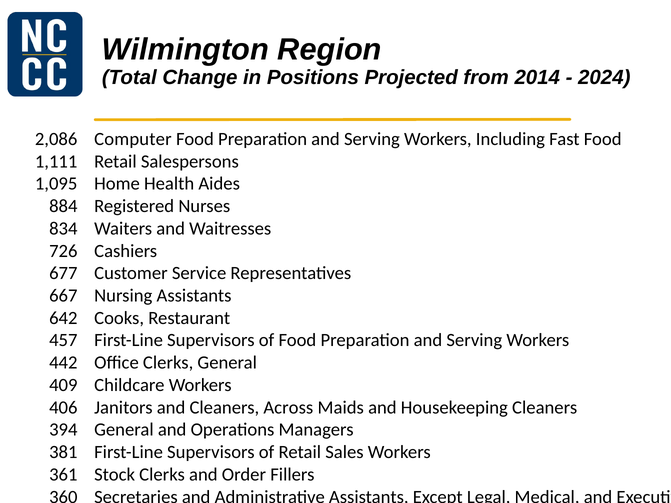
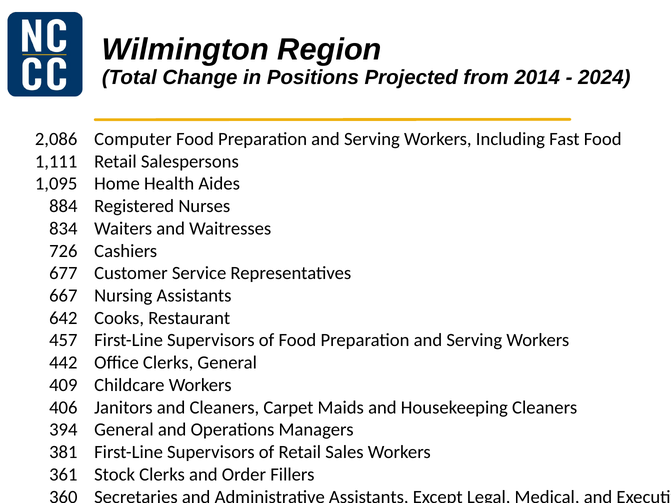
Across: Across -> Carpet
